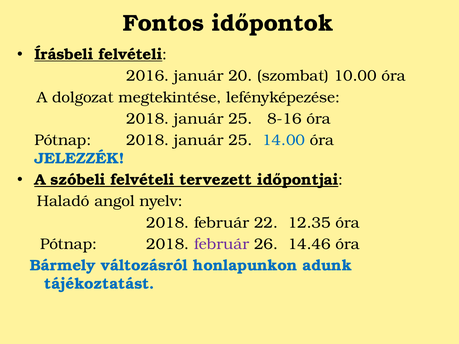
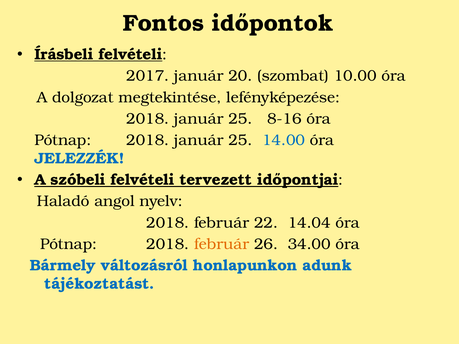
2016: 2016 -> 2017
12.35: 12.35 -> 14.04
február at (222, 244) colour: purple -> orange
14.46: 14.46 -> 34.00
